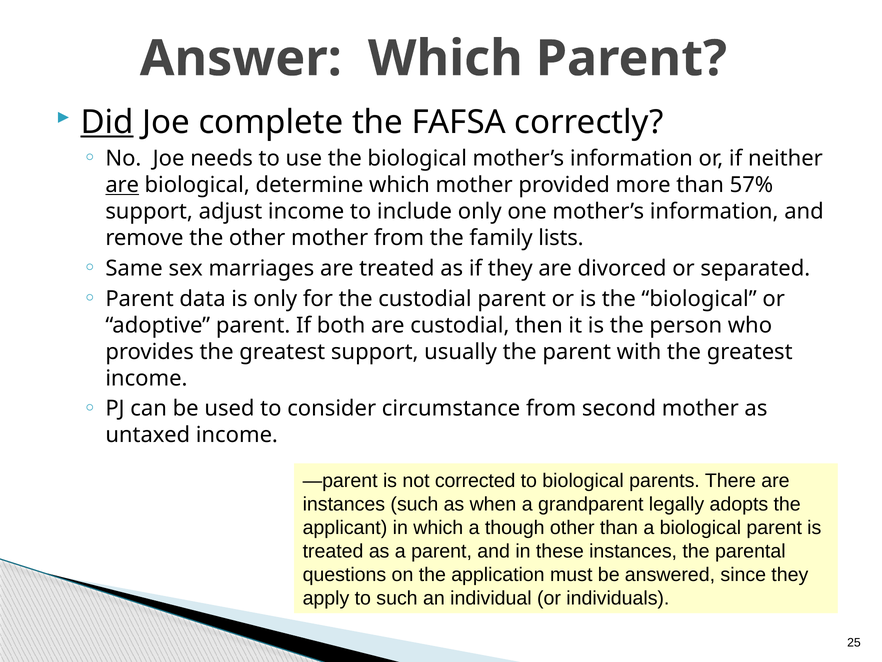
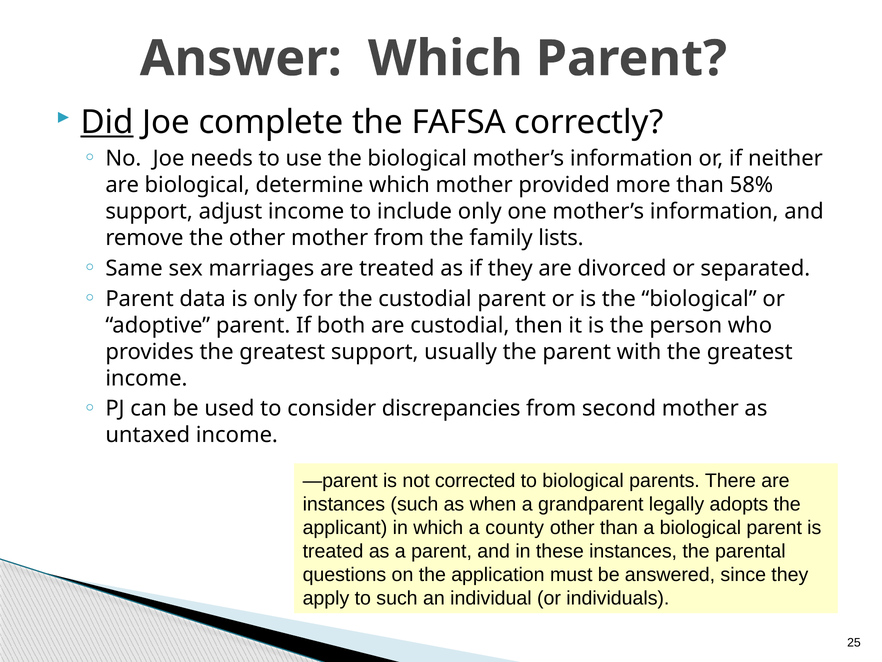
are at (122, 185) underline: present -> none
57%: 57% -> 58%
circumstance: circumstance -> discrepancies
though: though -> county
